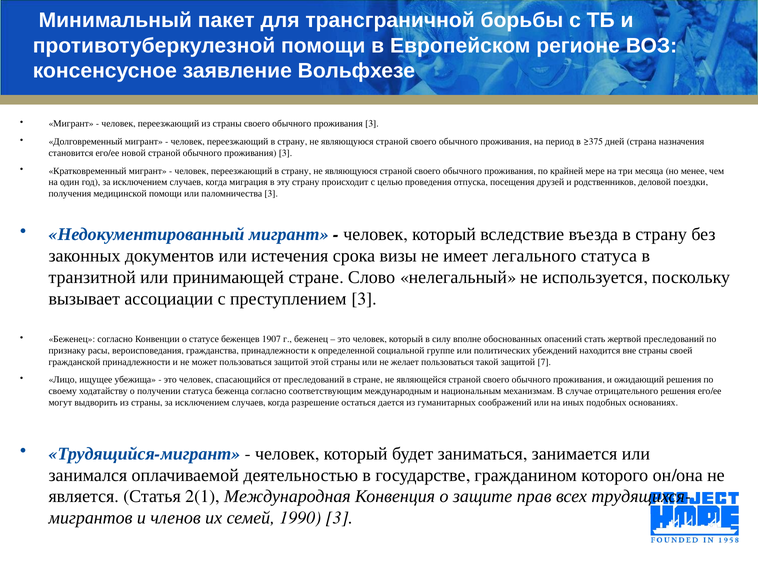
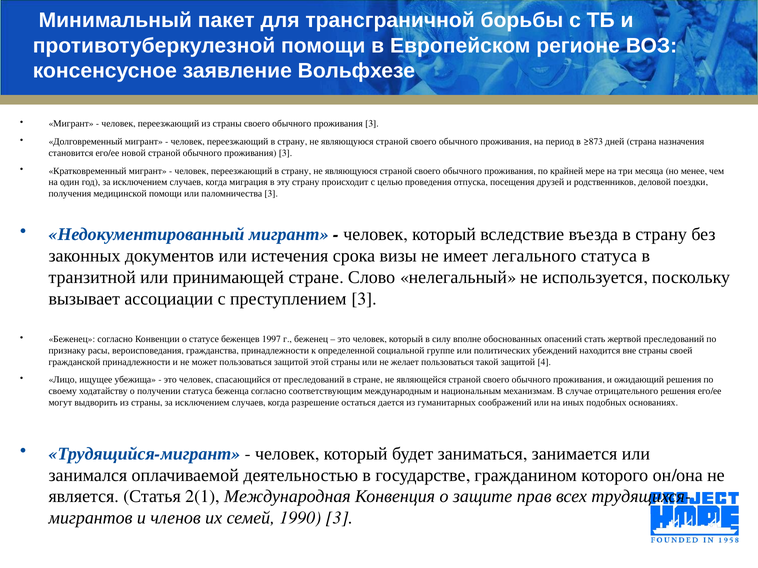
≥375: ≥375 -> ≥873
1907: 1907 -> 1997
7: 7 -> 4
